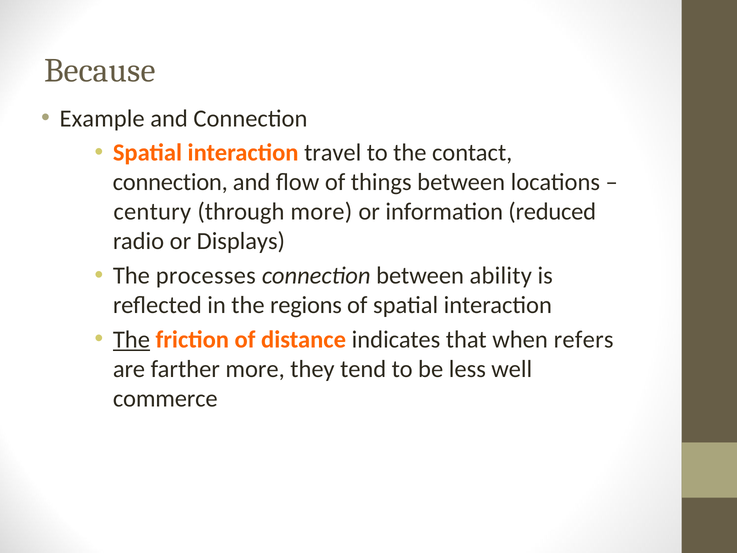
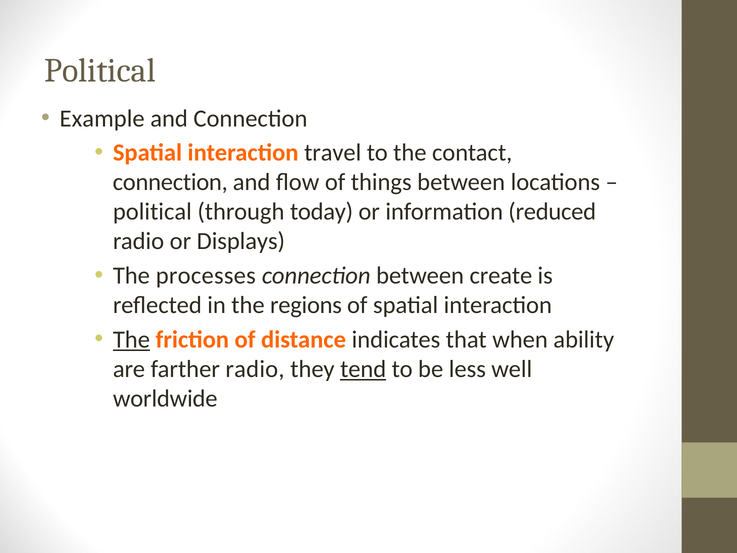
Because at (100, 71): Because -> Political
century at (152, 212): century -> political
through more: more -> today
ability: ability -> create
refers: refers -> ability
farther more: more -> radio
tend underline: none -> present
commerce: commerce -> worldwide
